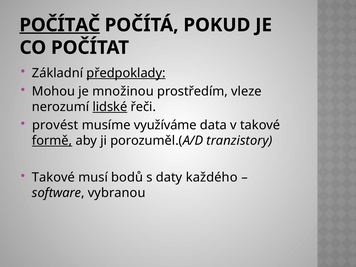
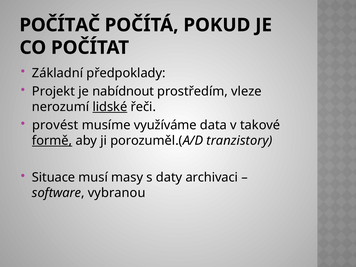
POČÍTAČ underline: present -> none
předpoklady underline: present -> none
Mohou: Mohou -> Projekt
množinou: množinou -> nabídnout
Takové at (53, 177): Takové -> Situace
bodů: bodů -> masy
každého: každého -> archivaci
